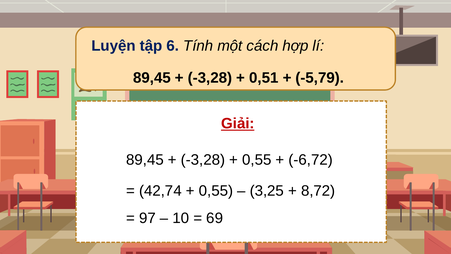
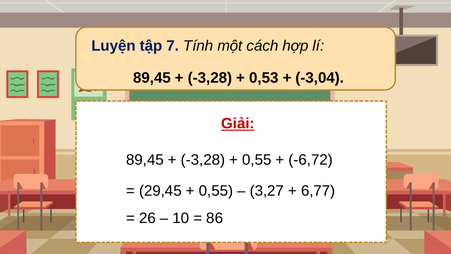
6: 6 -> 7
0,51: 0,51 -> 0,53
-5,79: -5,79 -> -3,04
42,74: 42,74 -> 29,45
3,25: 3,25 -> 3,27
8,72: 8,72 -> 6,77
97: 97 -> 26
69: 69 -> 86
